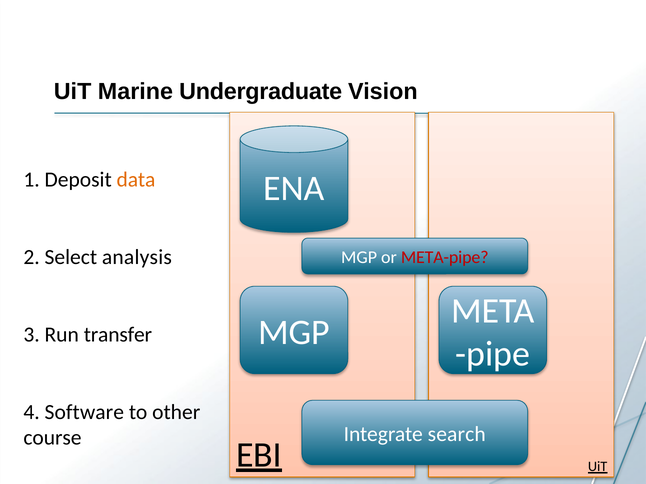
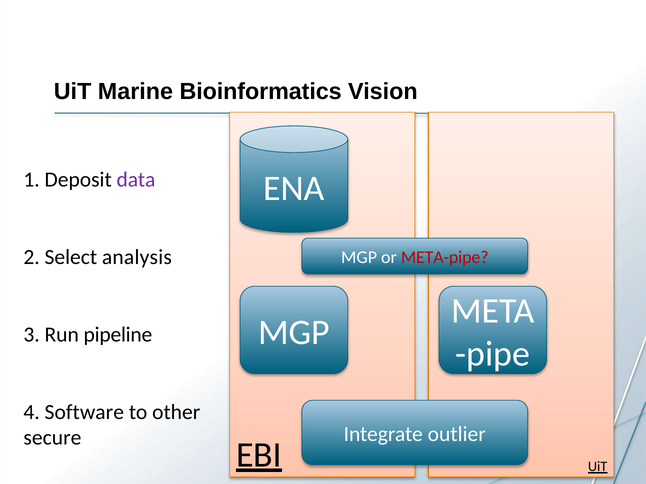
Undergraduate: Undergraduate -> Bioinformatics
data colour: orange -> purple
transfer: transfer -> pipeline
search: search -> outlier
course: course -> secure
